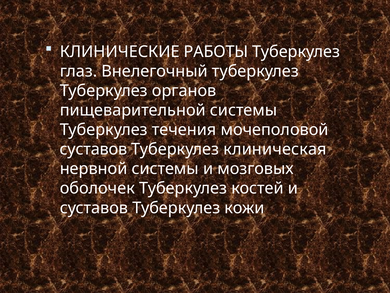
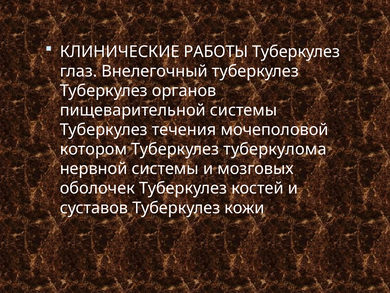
суставов at (93, 149): суставов -> котором
клиническая: клиническая -> туберкулома
